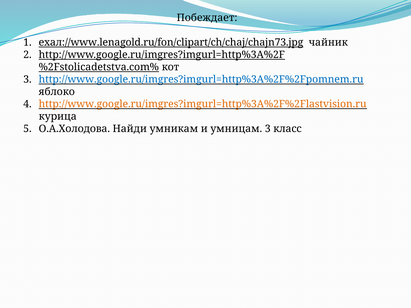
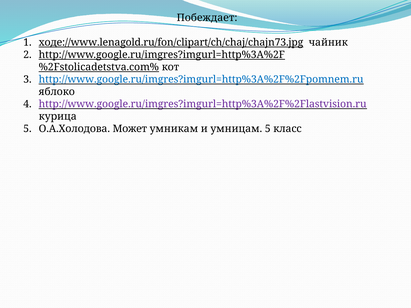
ехал://www.lenagold.ru/fon/clipart/ch/chaj/chajn73.jpg: ехал://www.lenagold.ru/fon/clipart/ch/chaj/chajn73.jpg -> ходе://www.lenagold.ru/fon/clipart/ch/chaj/chajn73.jpg
http://www.google.ru/imgres?imgurl=http%3A%2F%2Flastvision.ru colour: orange -> purple
Найди: Найди -> Может
умницам 3: 3 -> 5
